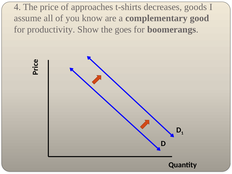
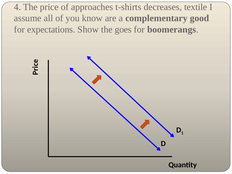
goods: goods -> textile
productivity: productivity -> expectations
